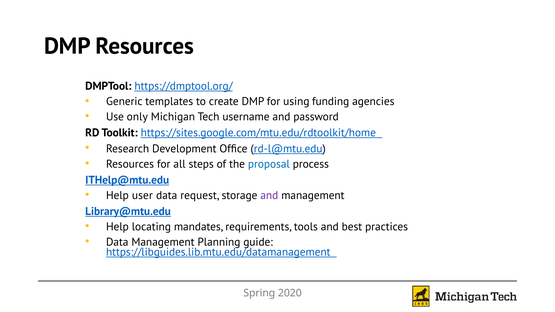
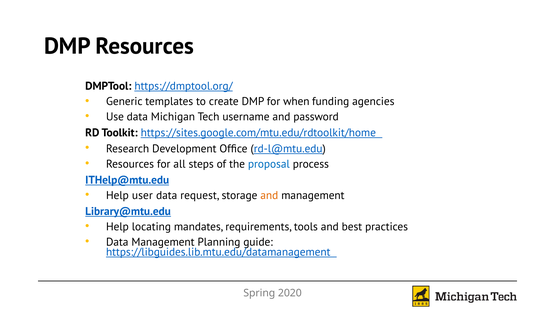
using: using -> when
Use only: only -> data
and at (269, 196) colour: purple -> orange
